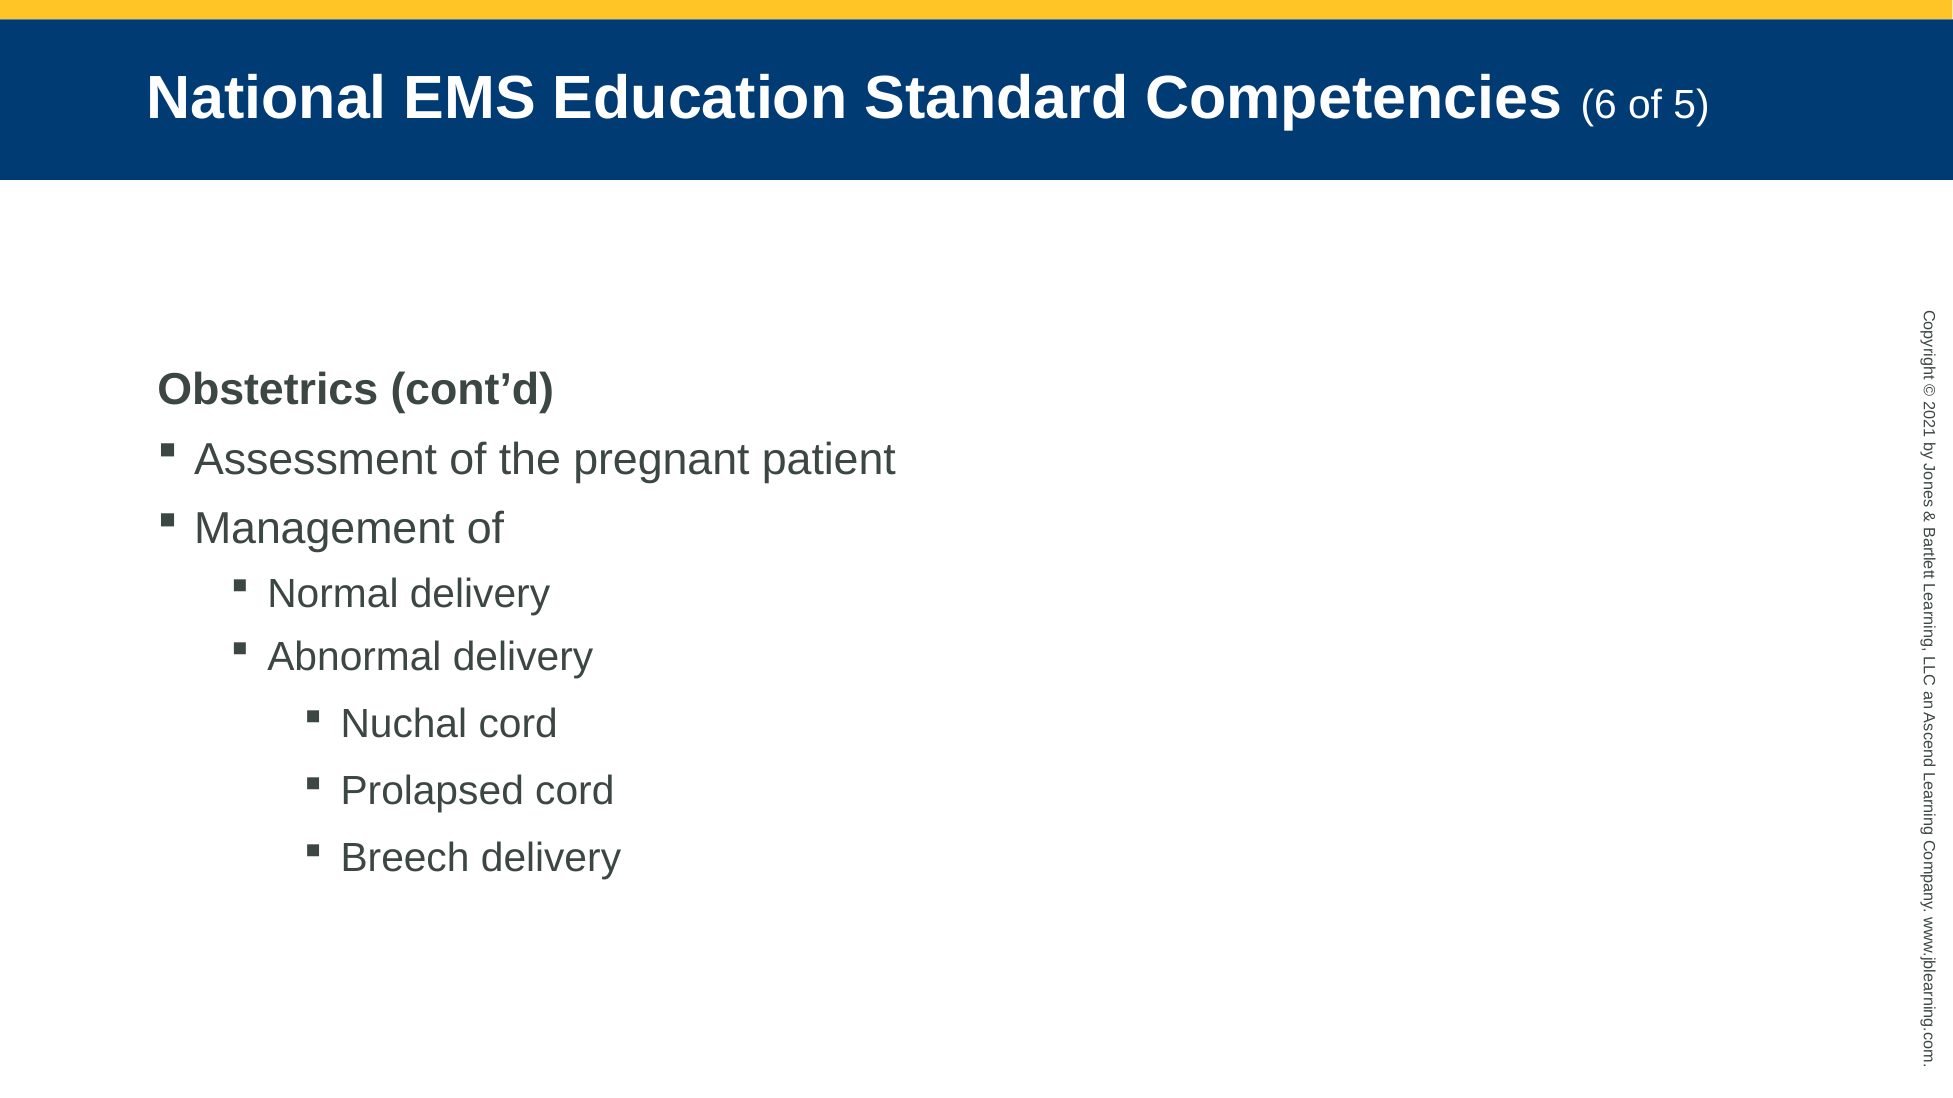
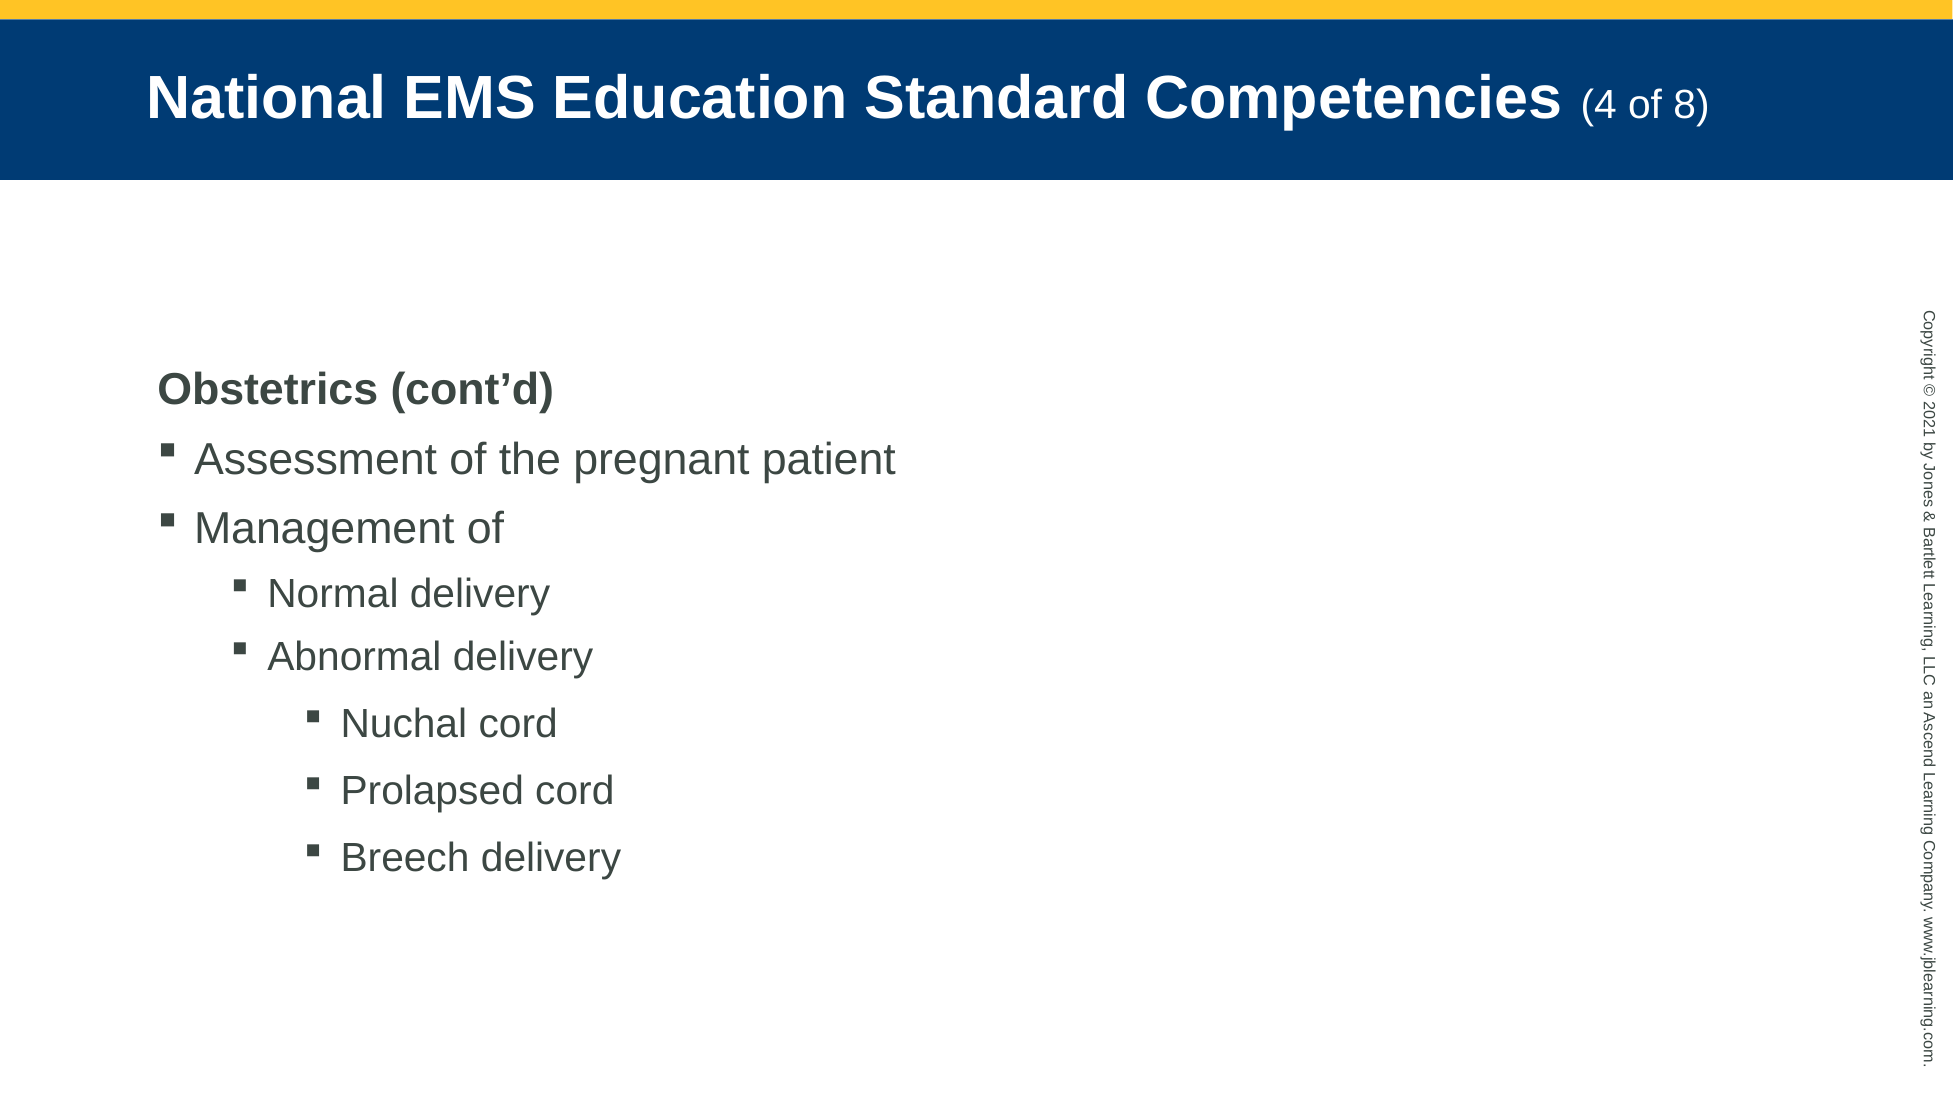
6: 6 -> 4
5: 5 -> 8
